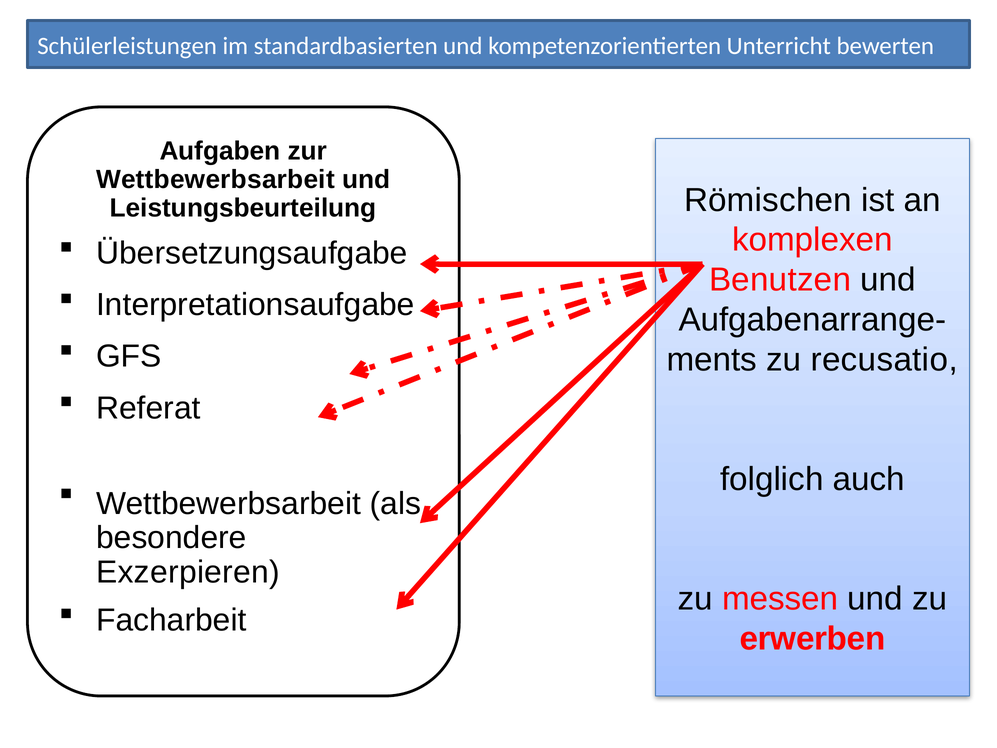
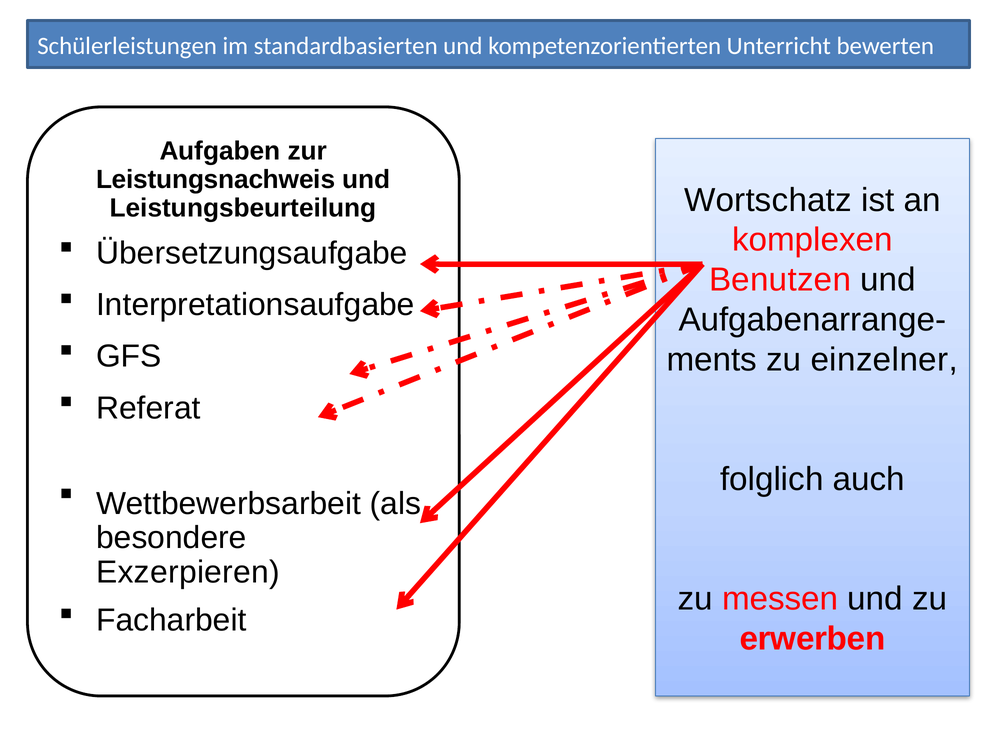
Wettbewerbsarbeit at (215, 179): Wettbewerbsarbeit -> Leistungsnachweis
Römischen: Römischen -> Wortschatz
recusatio: recusatio -> einzelner
